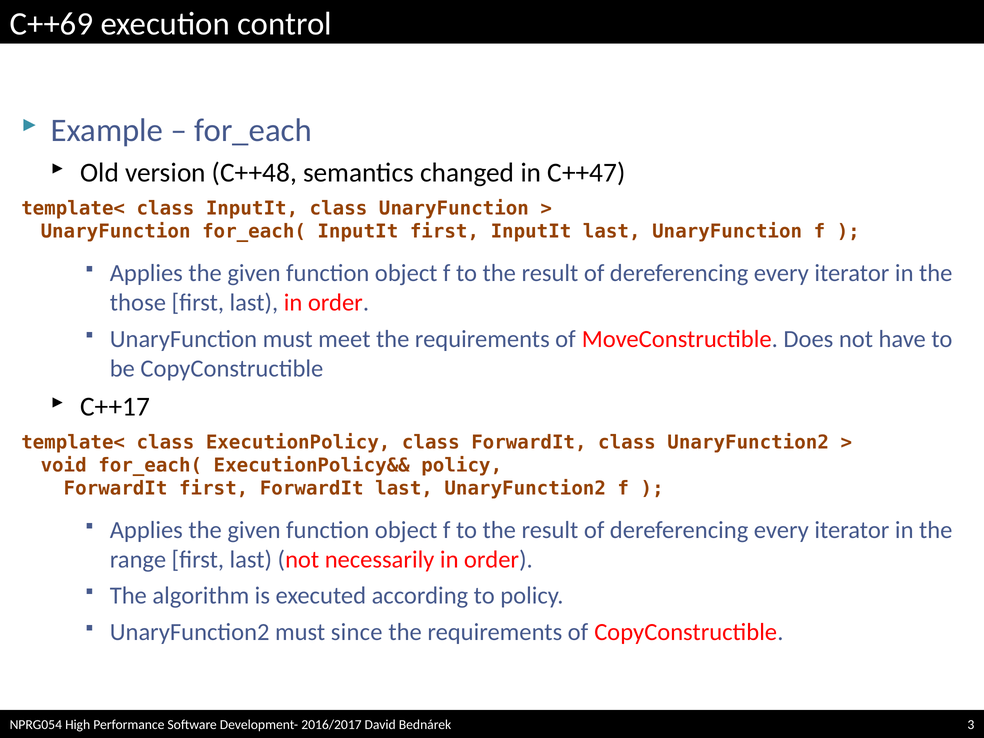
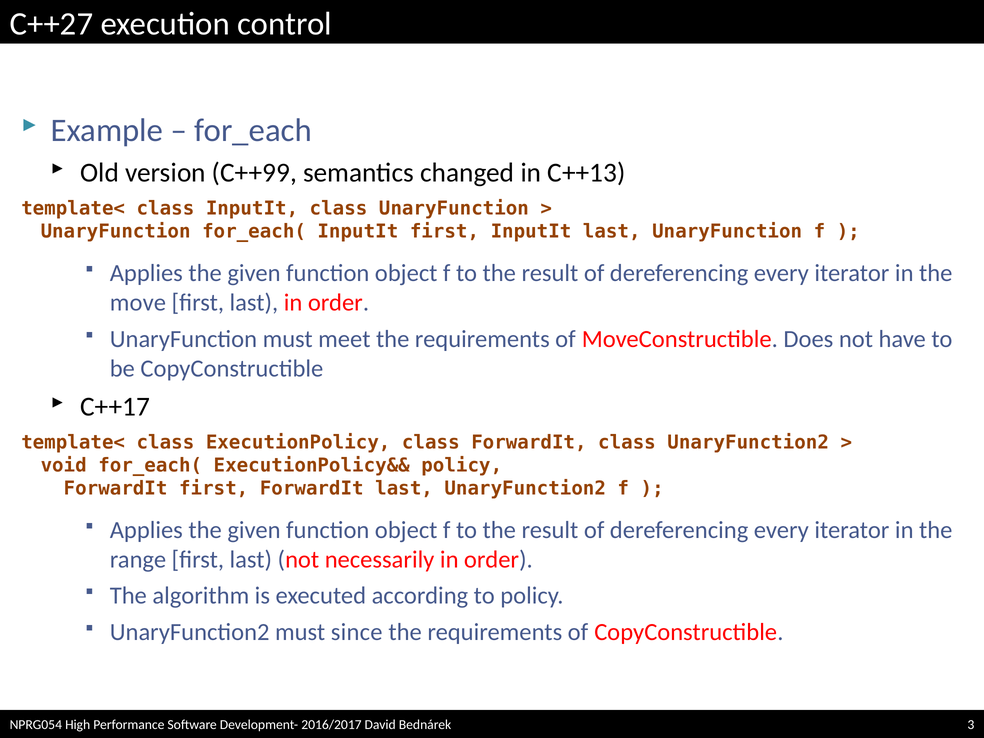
C++69: C++69 -> C++27
C++48: C++48 -> C++99
C++47: C++47 -> C++13
those: those -> move
